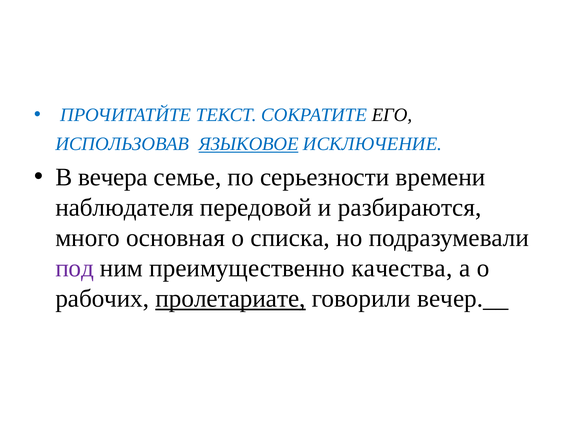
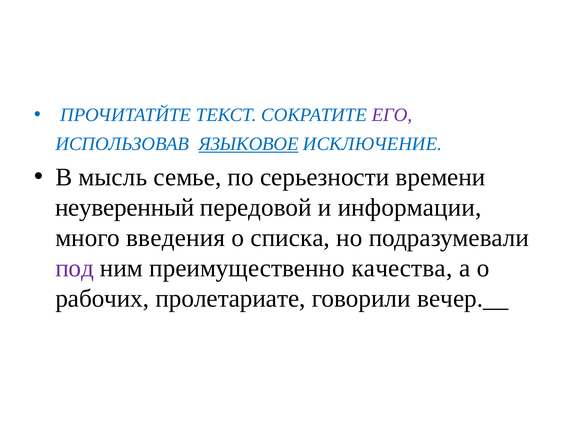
ЕГО colour: black -> purple
вечера: вечера -> мысль
наблюдателя: наблюдателя -> неуверенный
разбираются: разбираются -> информации
основная: основная -> введения
пролетариате underline: present -> none
